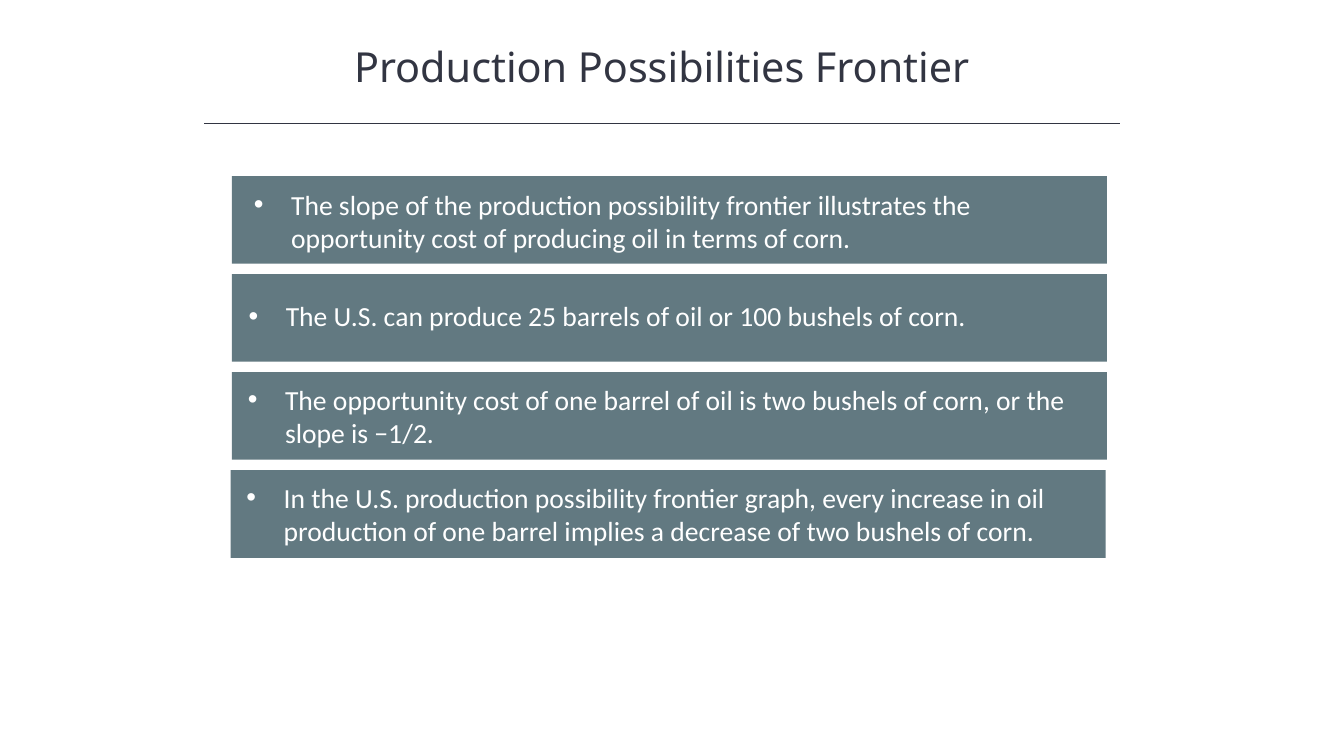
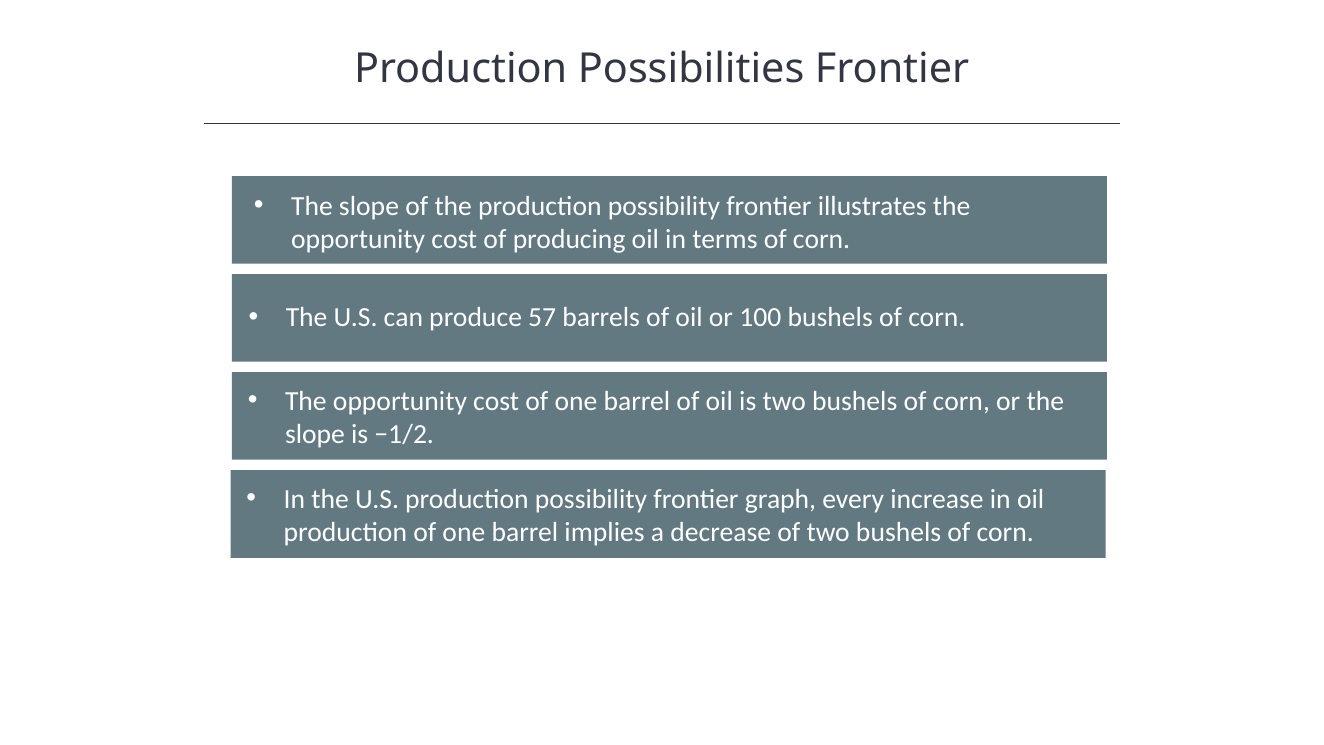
25: 25 -> 57
